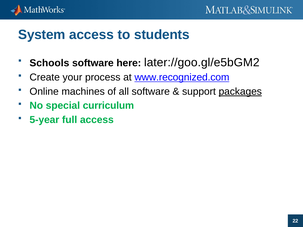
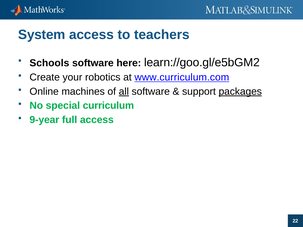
students: students -> teachers
later://goo.gl/e5bGM2: later://goo.gl/e5bGM2 -> learn://goo.gl/e5bGM2
process: process -> robotics
www.recognized.com: www.recognized.com -> www.curriculum.com
all underline: none -> present
5-year: 5-year -> 9-year
